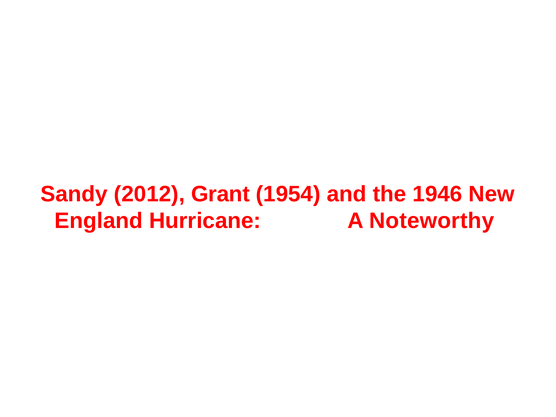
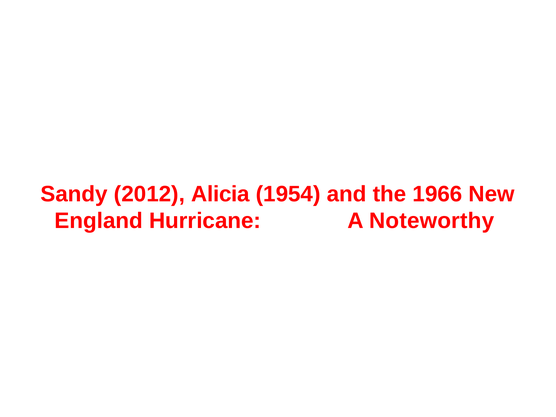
Grant: Grant -> Alicia
1946: 1946 -> 1966
